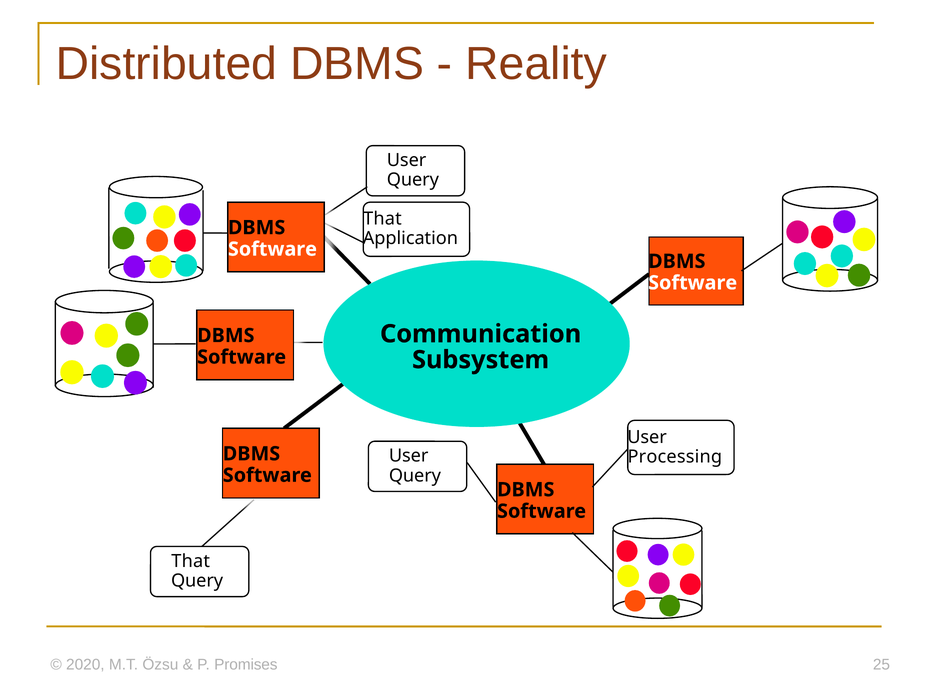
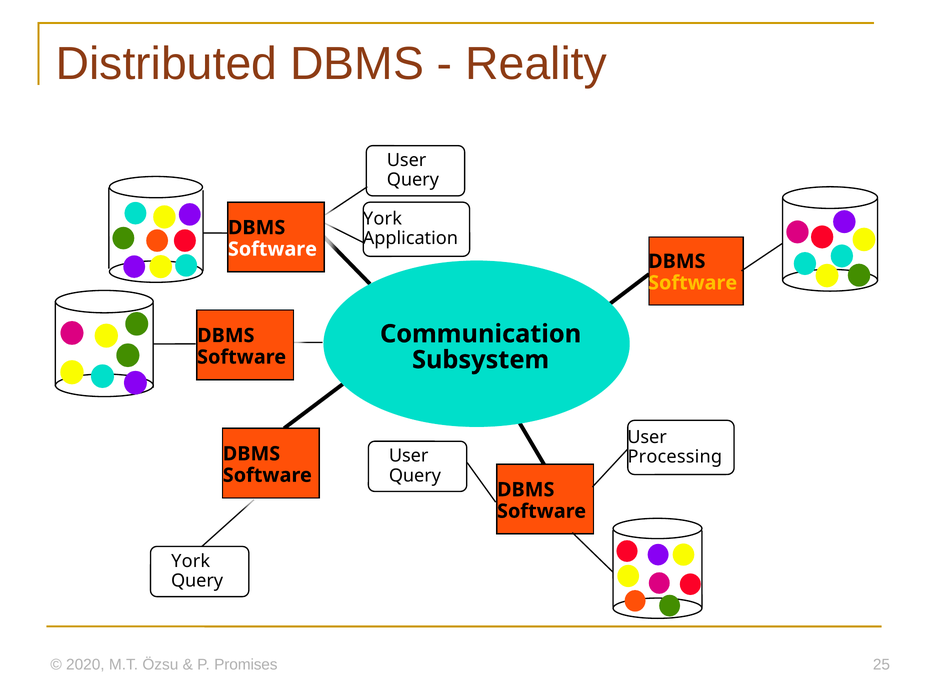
That at (382, 219): That -> York
Software at (693, 283) colour: white -> yellow
That at (191, 561): That -> York
